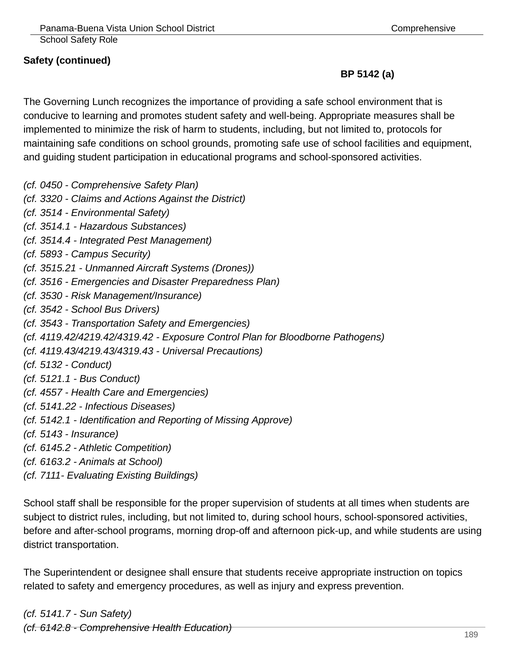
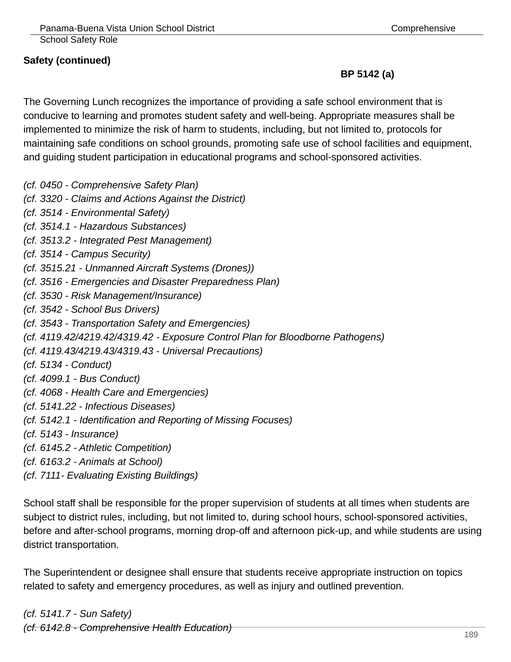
3514.4: 3514.4 -> 3513.2
5893 at (51, 254): 5893 -> 3514
5132: 5132 -> 5134
5121.1: 5121.1 -> 4099.1
4557: 4557 -> 4068
Approve: Approve -> Focuses
express: express -> outlined
